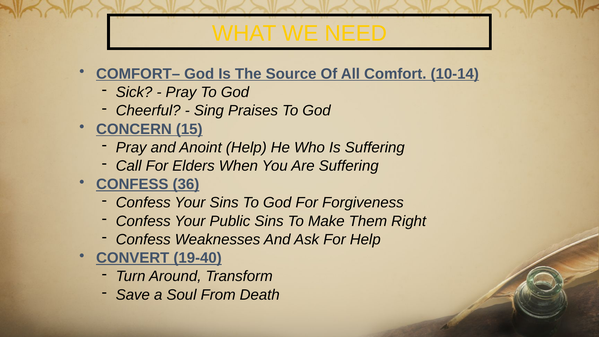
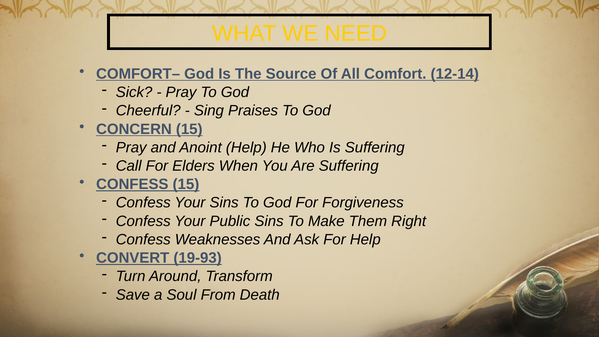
10-14: 10-14 -> 12-14
CONFESS 36: 36 -> 15
19-40: 19-40 -> 19-93
